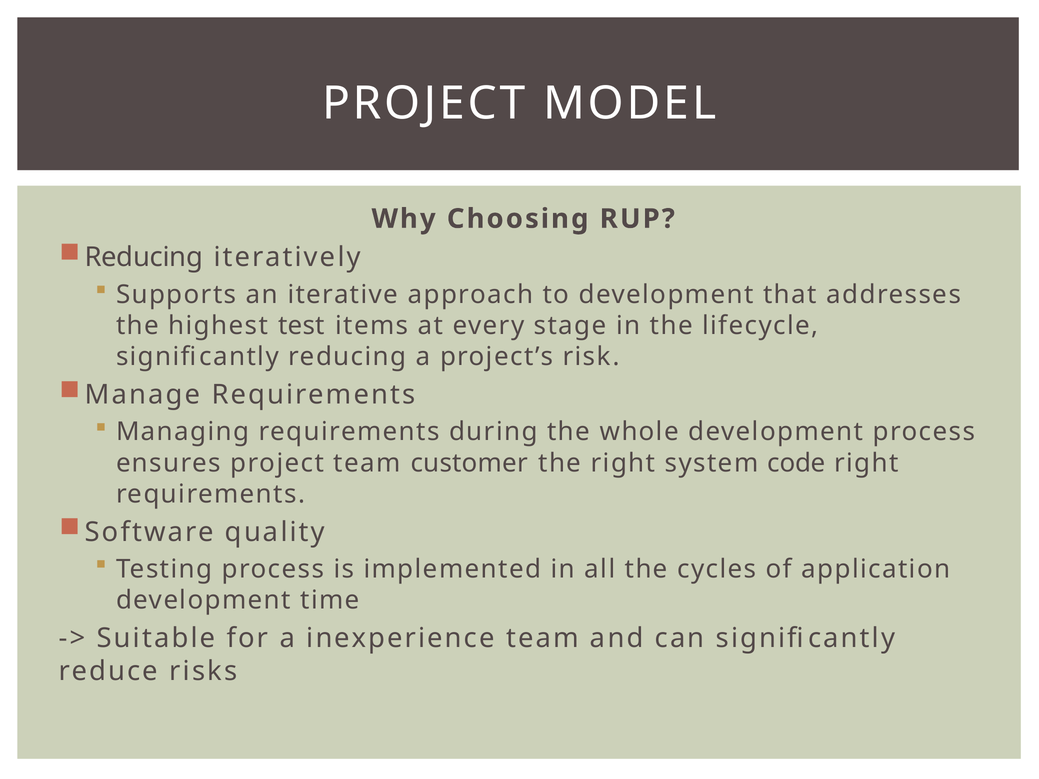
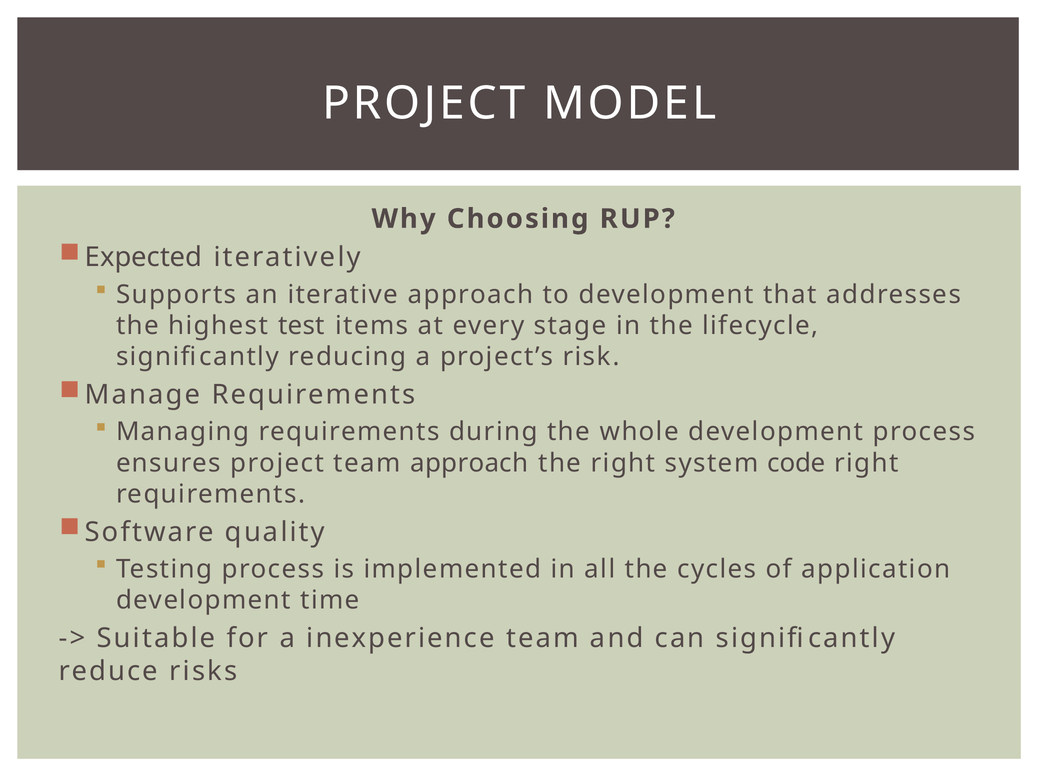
Reducing at (144, 258): Reducing -> Expected
team customer: customer -> approach
